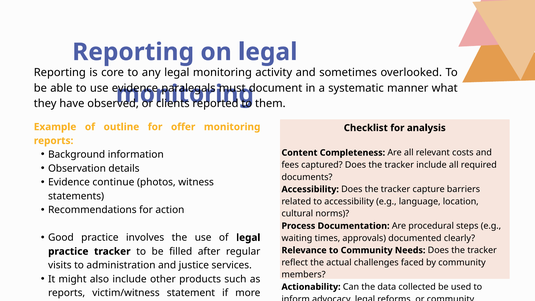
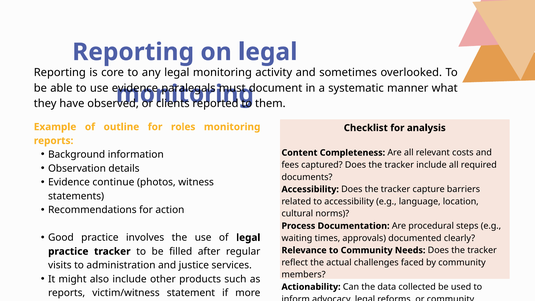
offer: offer -> roles
